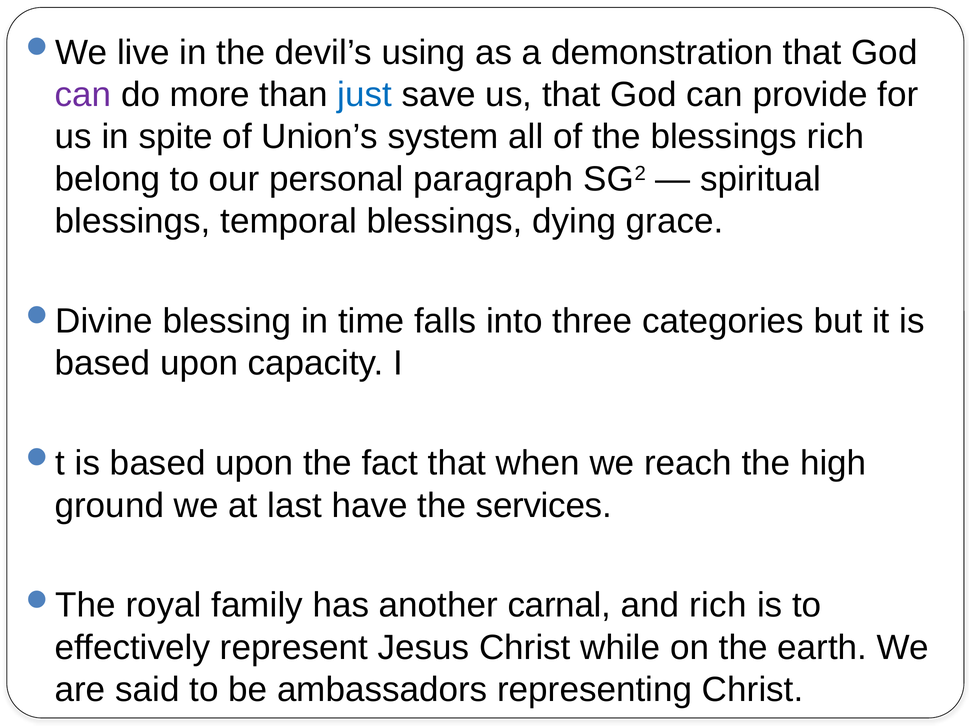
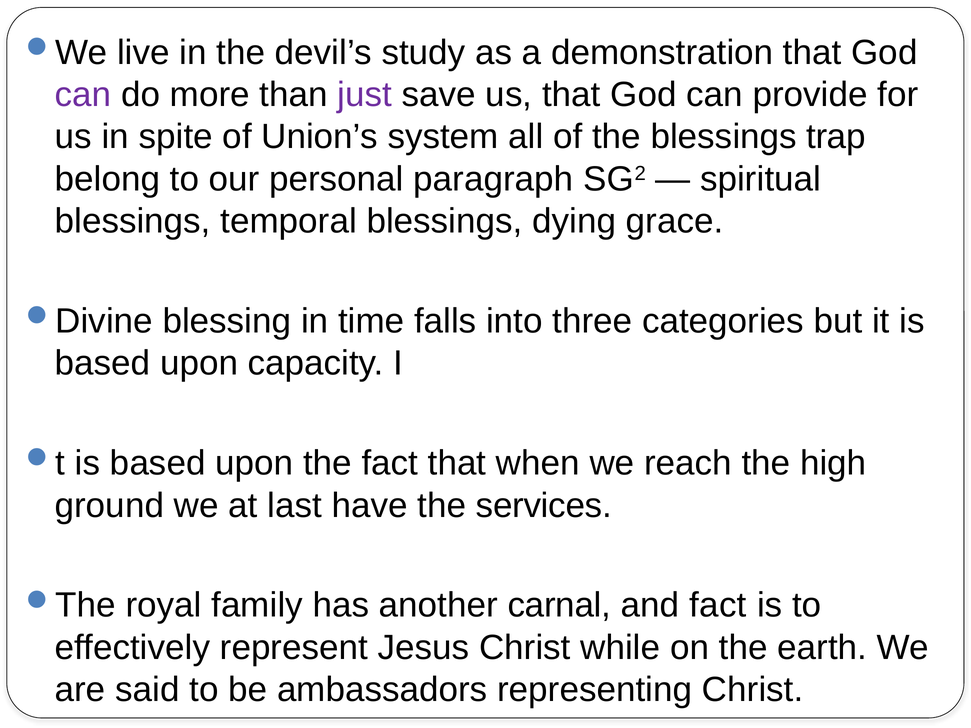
using: using -> study
just colour: blue -> purple
blessings rich: rich -> trap
and rich: rich -> fact
